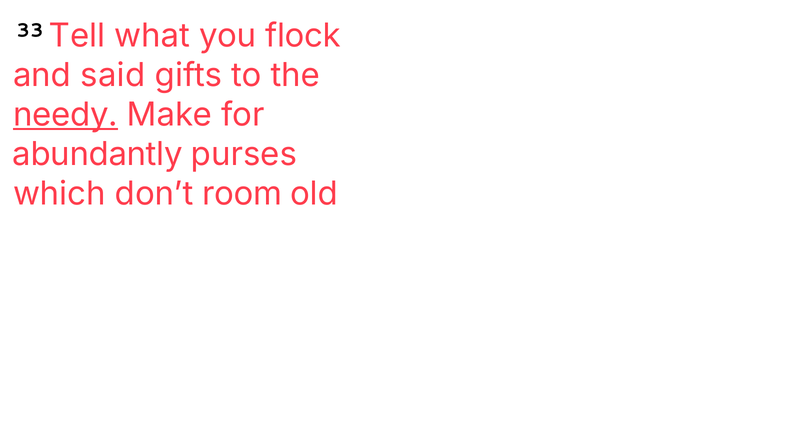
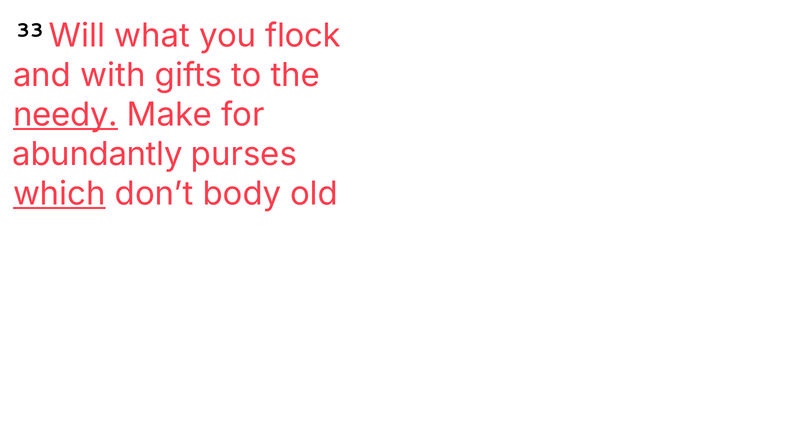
Tell: Tell -> Will
said: said -> with
which underline: none -> present
room: room -> body
